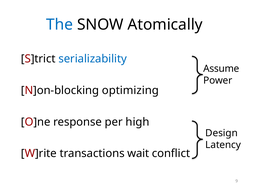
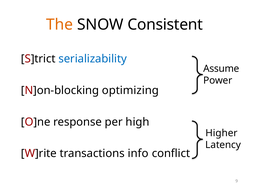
The colour: blue -> orange
Atomically: Atomically -> Consistent
Design: Design -> Higher
wait: wait -> info
